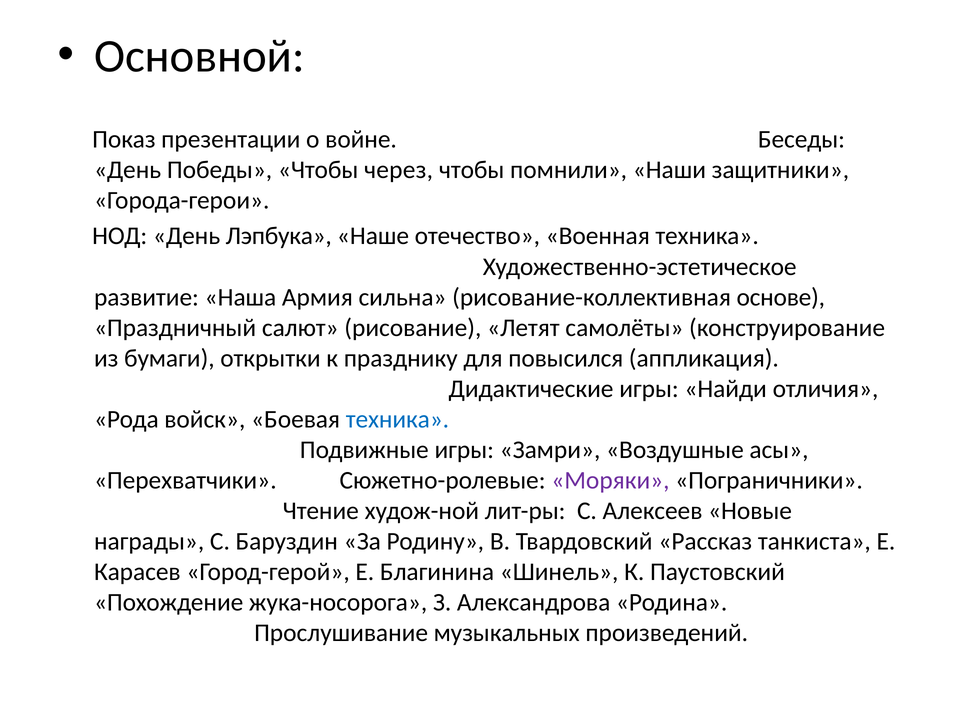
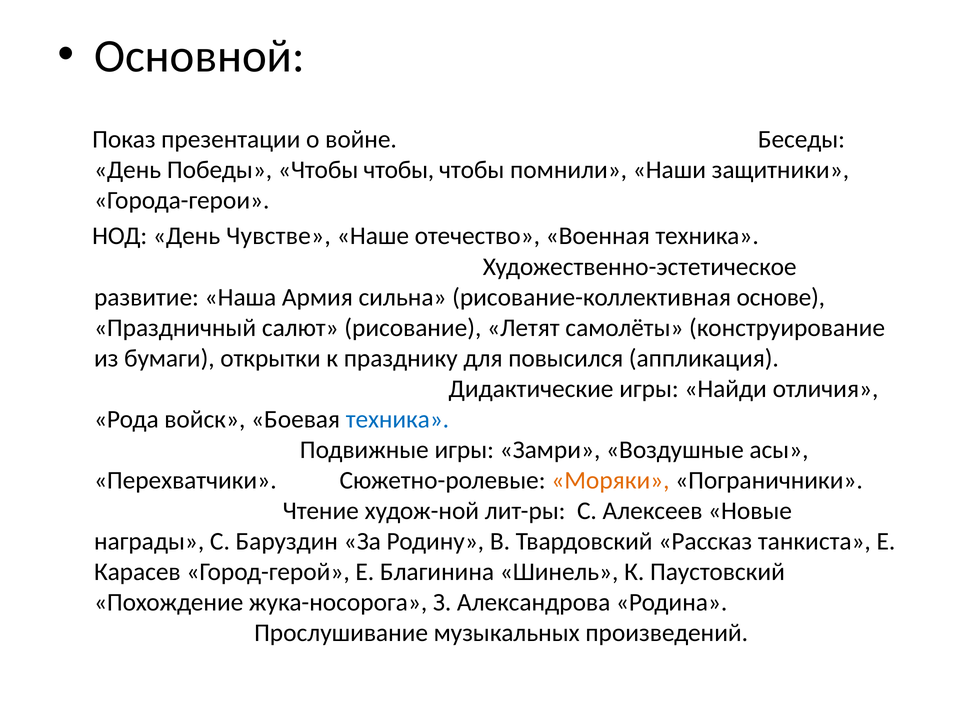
Победы Чтобы через: через -> чтобы
Лэпбука: Лэпбука -> Чувстве
Моряки colour: purple -> orange
